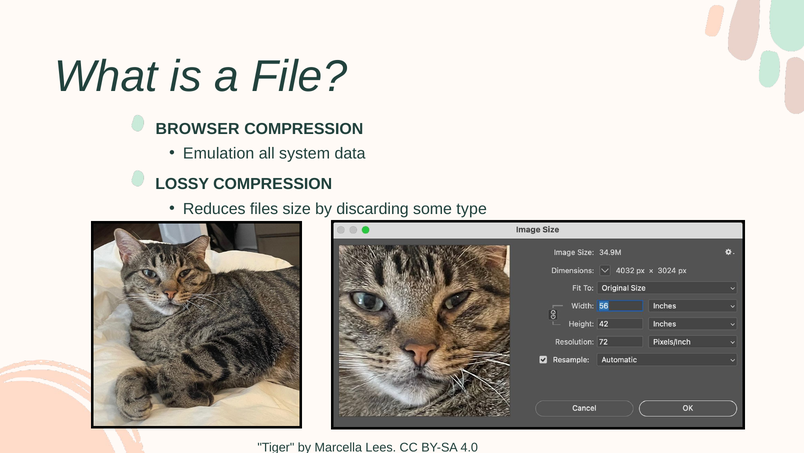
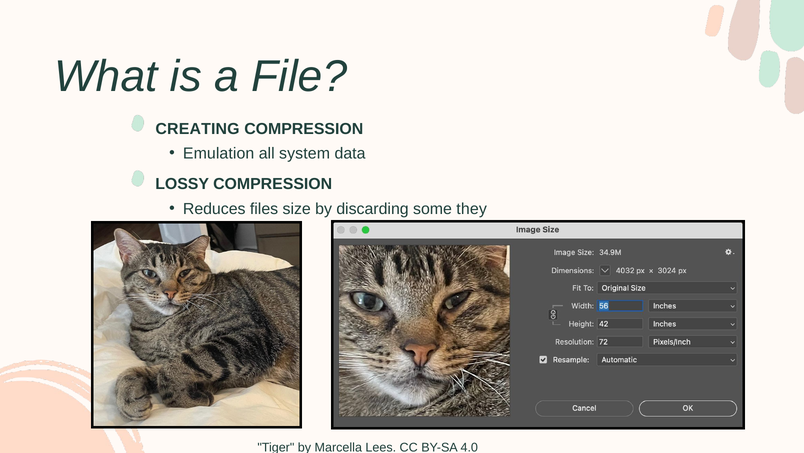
BROWSER: BROWSER -> CREATING
type: type -> they
